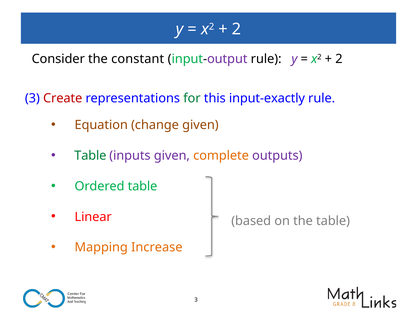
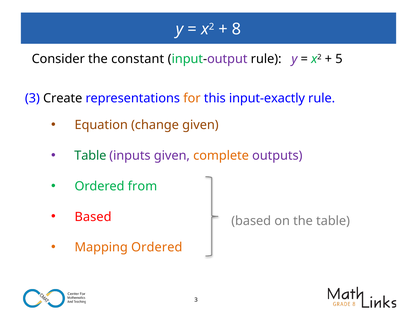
2 at (236, 29): 2 -> 8
2 at (339, 59): 2 -> 5
Create colour: red -> black
for colour: green -> orange
Ordered table: table -> from
Linear at (93, 217): Linear -> Based
Mapping Increase: Increase -> Ordered
